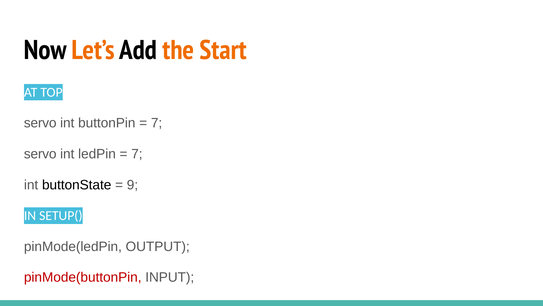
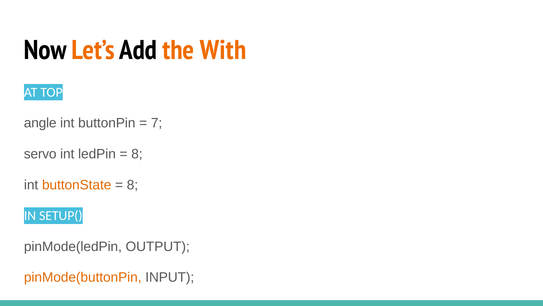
Start: Start -> With
servo at (40, 123): servo -> angle
7 at (137, 154): 7 -> 8
buttonState colour: black -> orange
9 at (132, 185): 9 -> 8
pinMode(buttonPin colour: red -> orange
